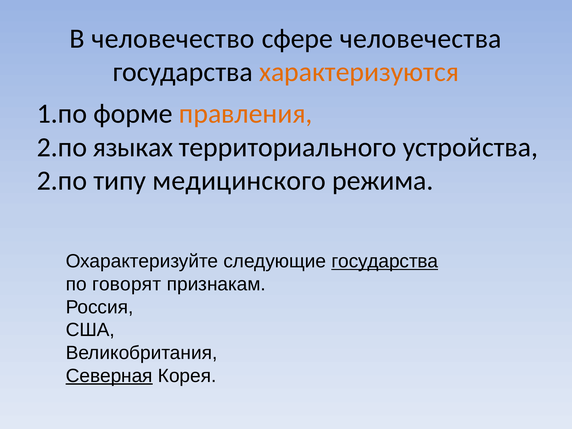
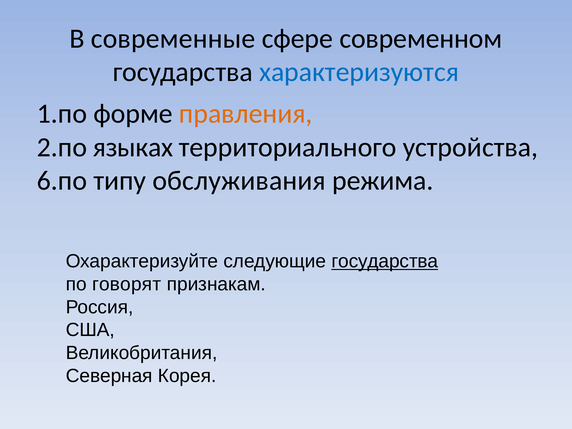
человечество: человечество -> современные
человечества: человечества -> современном
характеризуются colour: orange -> blue
2.по at (62, 181): 2.по -> 6.по
медицинского: медицинского -> обслуживания
Северная underline: present -> none
